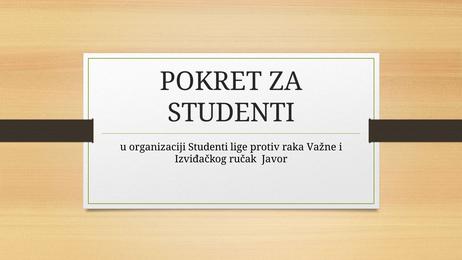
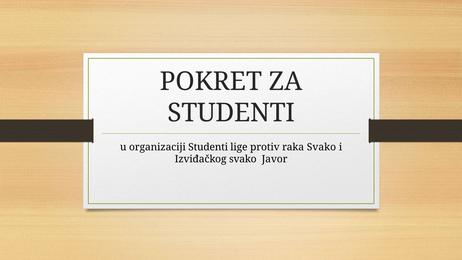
raka Važne: Važne -> Svako
Izviđačkog ručak: ručak -> svako
